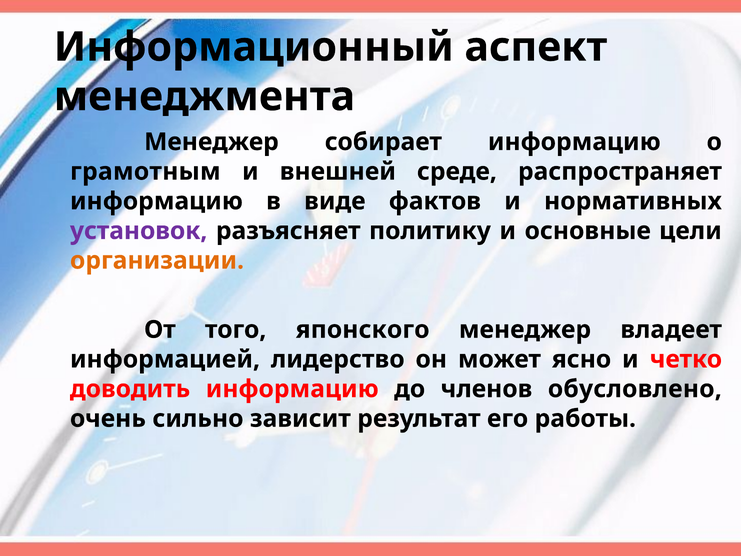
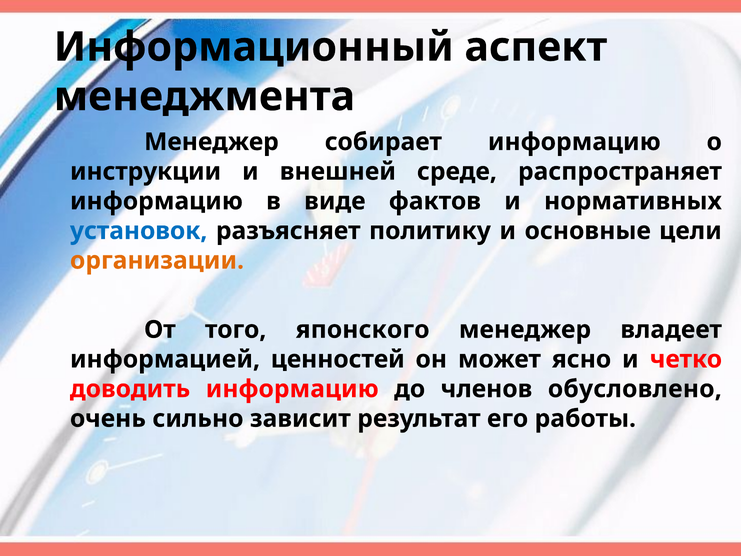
грамотным: грамотным -> инструкции
установок colour: purple -> blue
лидерство: лидерство -> ценностей
